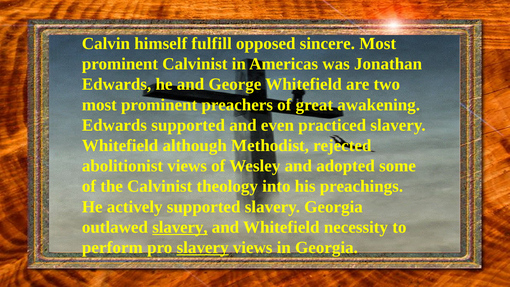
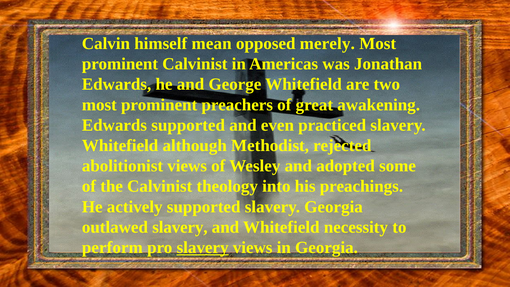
fulfill: fulfill -> mean
sincere: sincere -> merely
slavery at (180, 227) underline: present -> none
